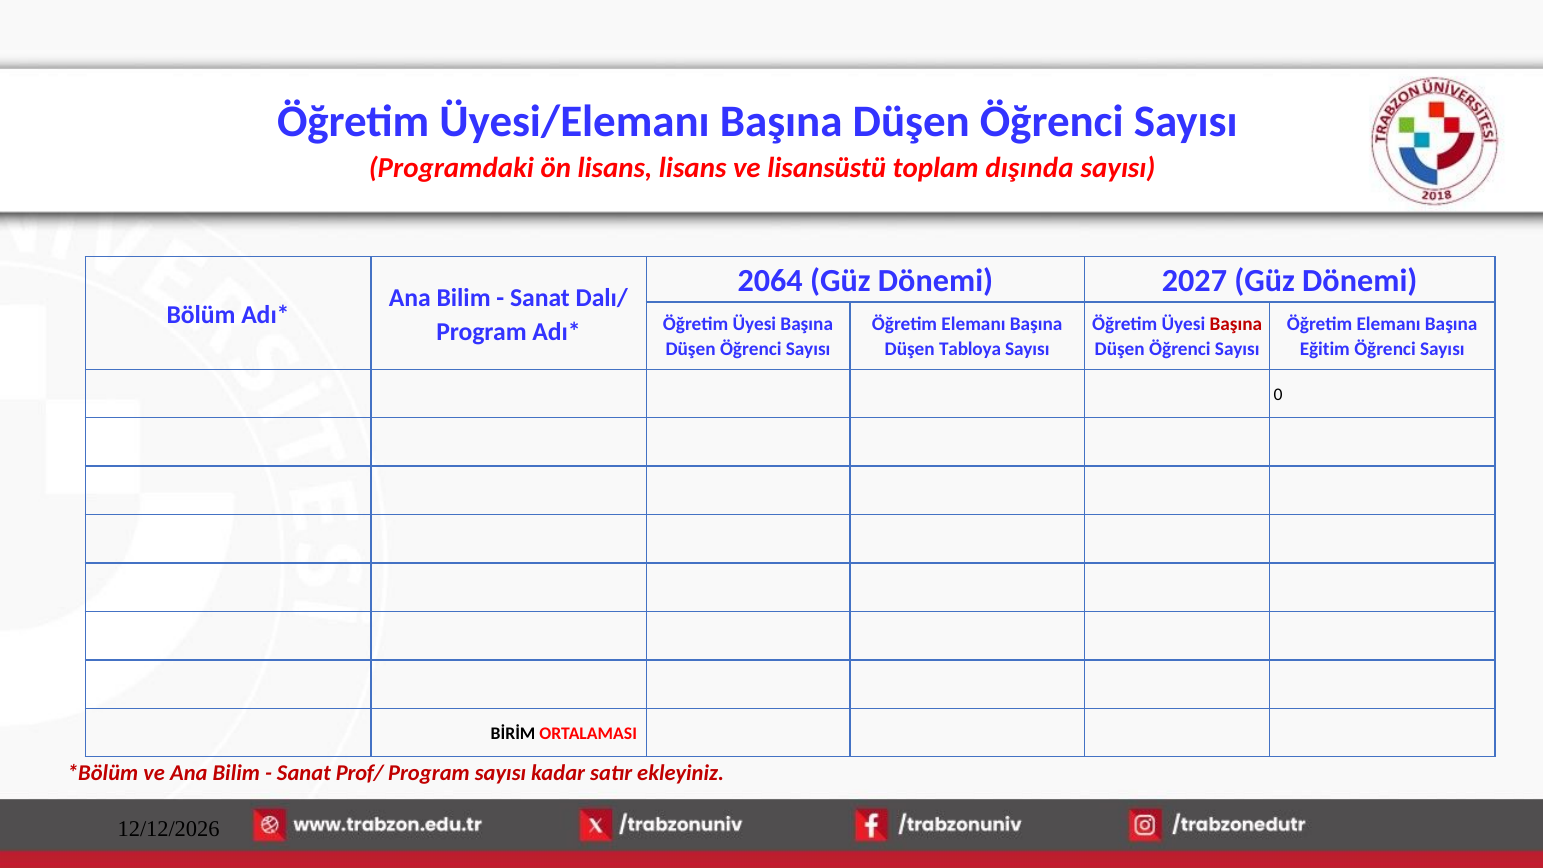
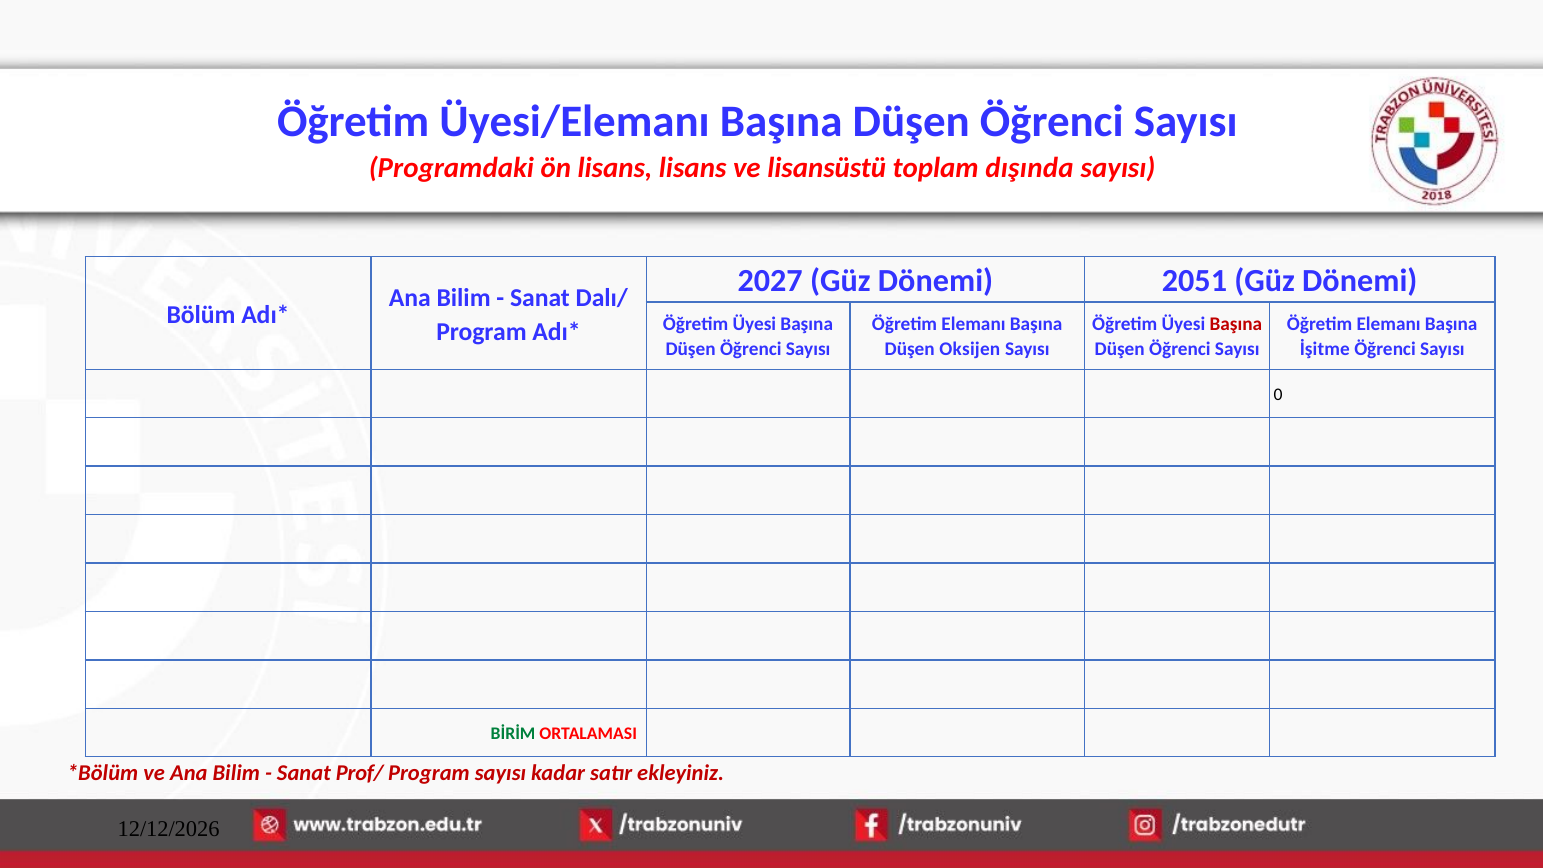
2064: 2064 -> 2027
2027: 2027 -> 2051
Tabloya: Tabloya -> Oksijen
Eğitim: Eğitim -> İşitme
BİRİM colour: black -> green
